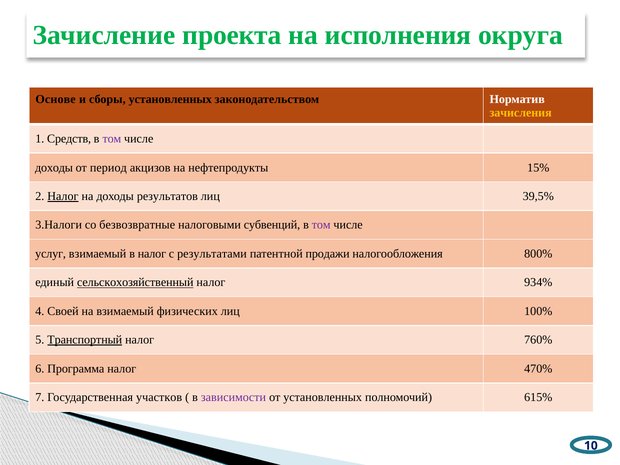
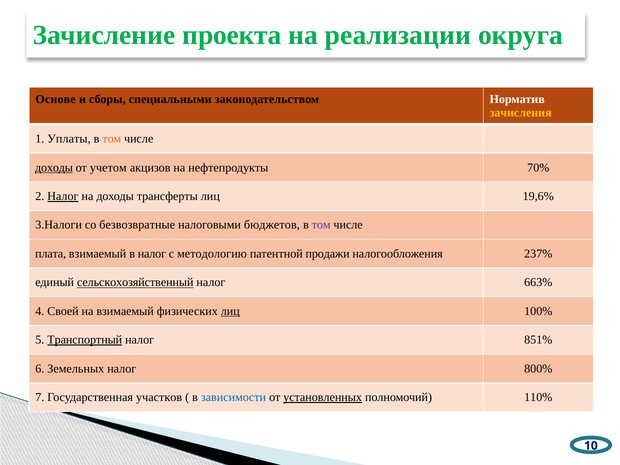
исполнения: исполнения -> реализации
сборы установленных: установленных -> специальными
Средств: Средств -> Уплаты
том at (112, 139) colour: purple -> orange
доходы at (54, 168) underline: none -> present
период: период -> учетом
15%: 15% -> 70%
результатов: результатов -> трансферты
39,5%: 39,5% -> 19,6%
субвенций: субвенций -> бюджетов
услуг: услуг -> плата
результатами: результатами -> методологию
800%: 800% -> 237%
934%: 934% -> 663%
лиц at (230, 311) underline: none -> present
760%: 760% -> 851%
Программа: Программа -> Земельных
470%: 470% -> 800%
зависимости colour: purple -> blue
установленных at (323, 397) underline: none -> present
615%: 615% -> 110%
